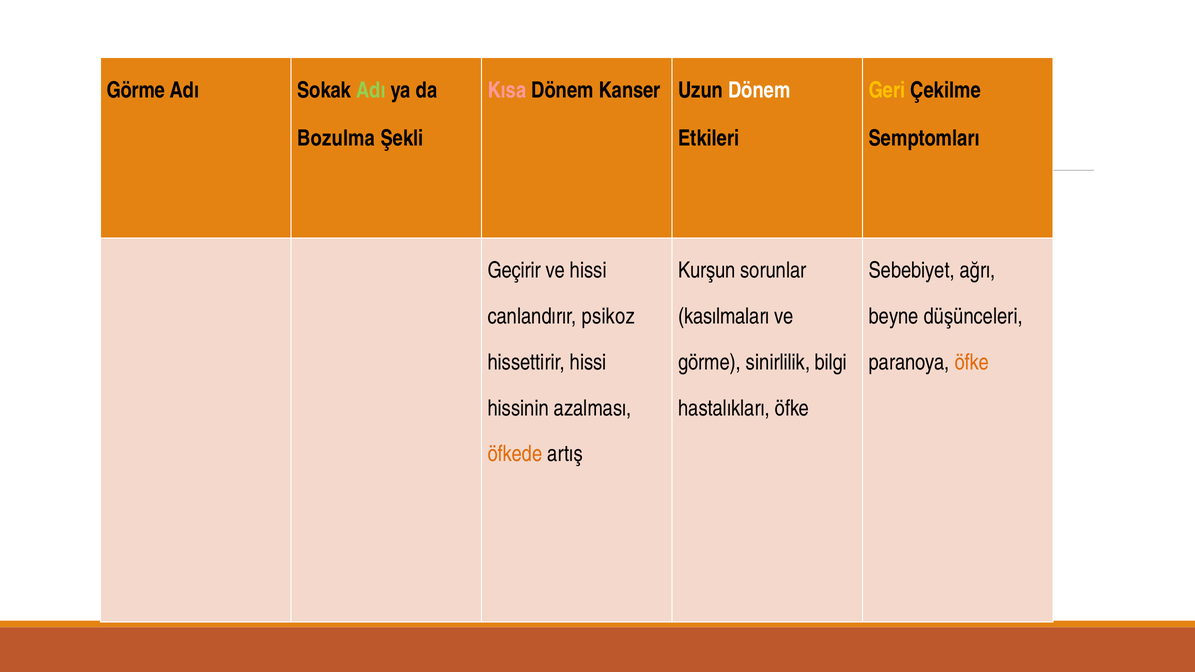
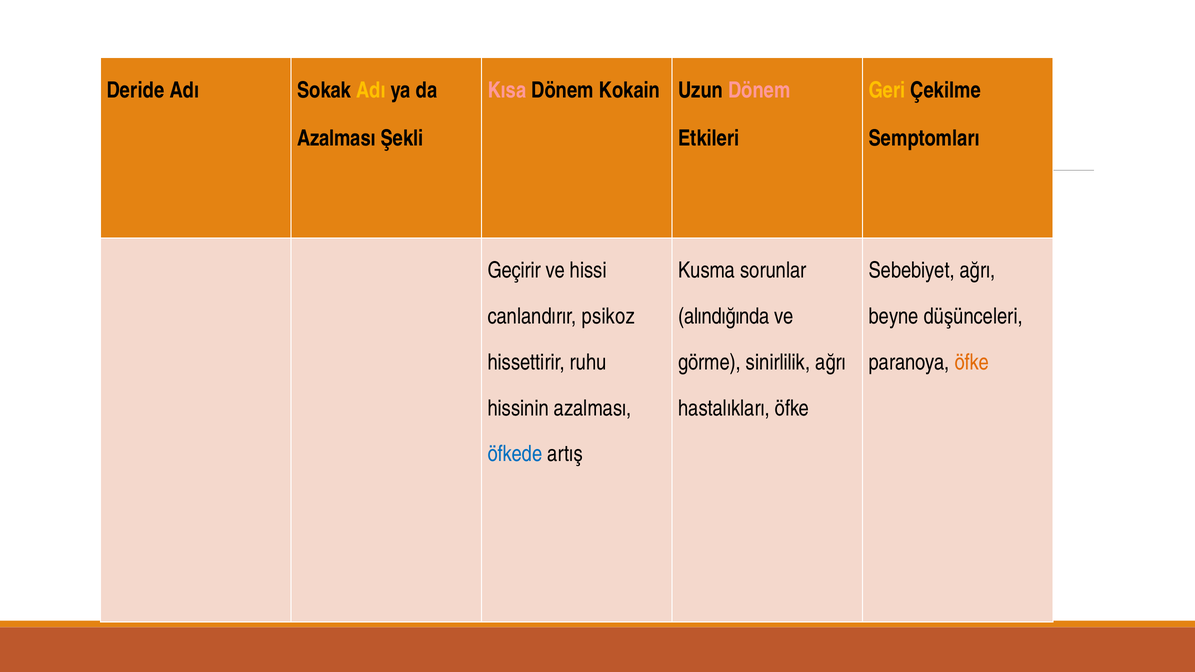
Görme at (136, 91): Görme -> Deride
Adı at (371, 91) colour: light green -> yellow
Kanser: Kanser -> Kokain
Dönem at (759, 91) colour: white -> pink
Bozulma at (336, 138): Bozulma -> Azalması
Kurşun: Kurşun -> Kusma
kasılmaları: kasılmaları -> alındığında
hissettirir hissi: hissi -> ruhu
sinirlilik bilgi: bilgi -> ağrı
öfkede colour: orange -> blue
